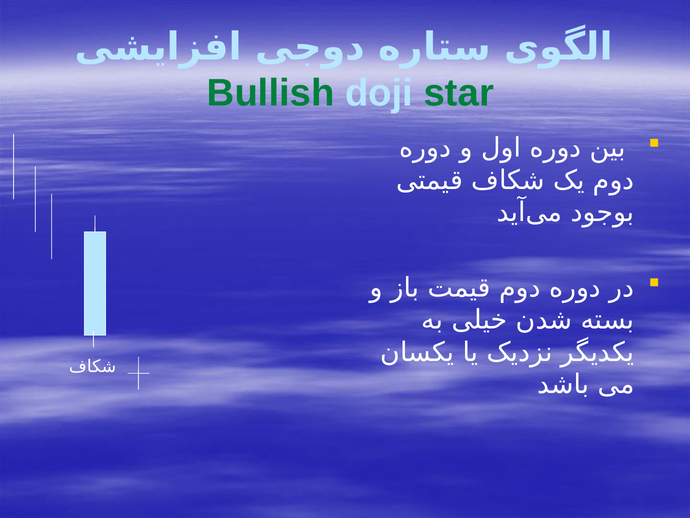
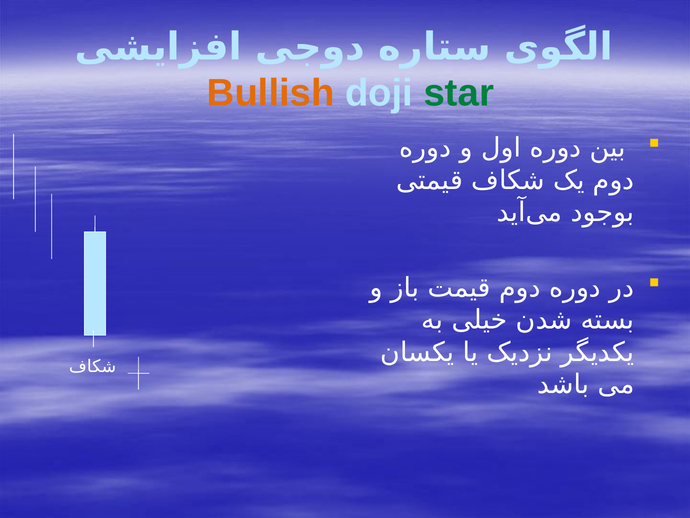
Bullish colour: green -> orange
